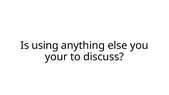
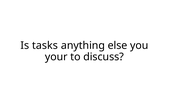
using: using -> tasks
